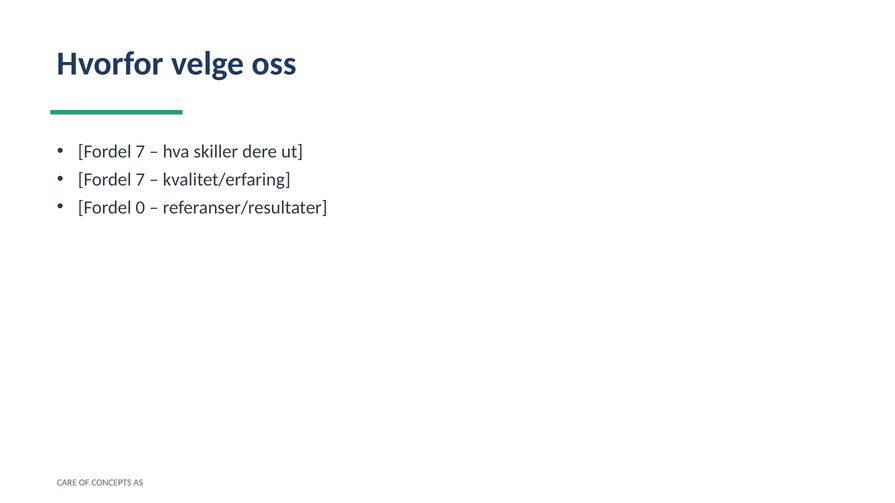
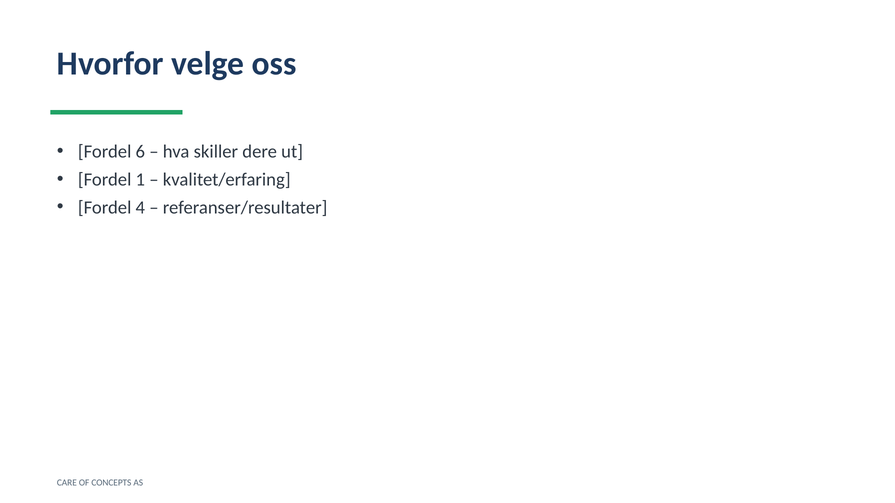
7 at (140, 152): 7 -> 6
7 at (140, 180): 7 -> 1
0: 0 -> 4
